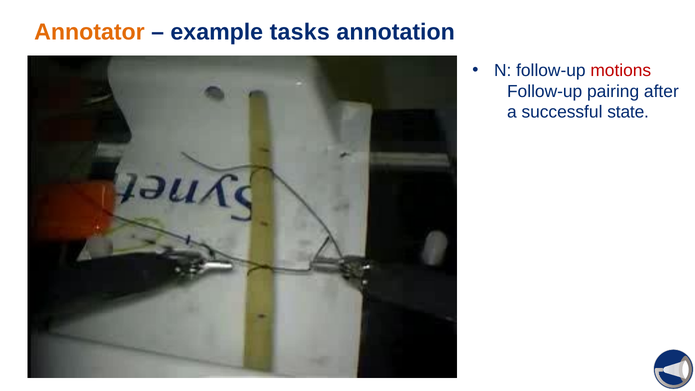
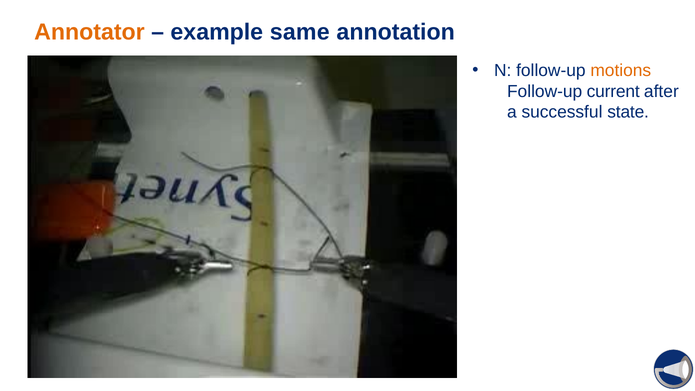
tasks: tasks -> same
motions colour: red -> orange
pairing: pairing -> current
